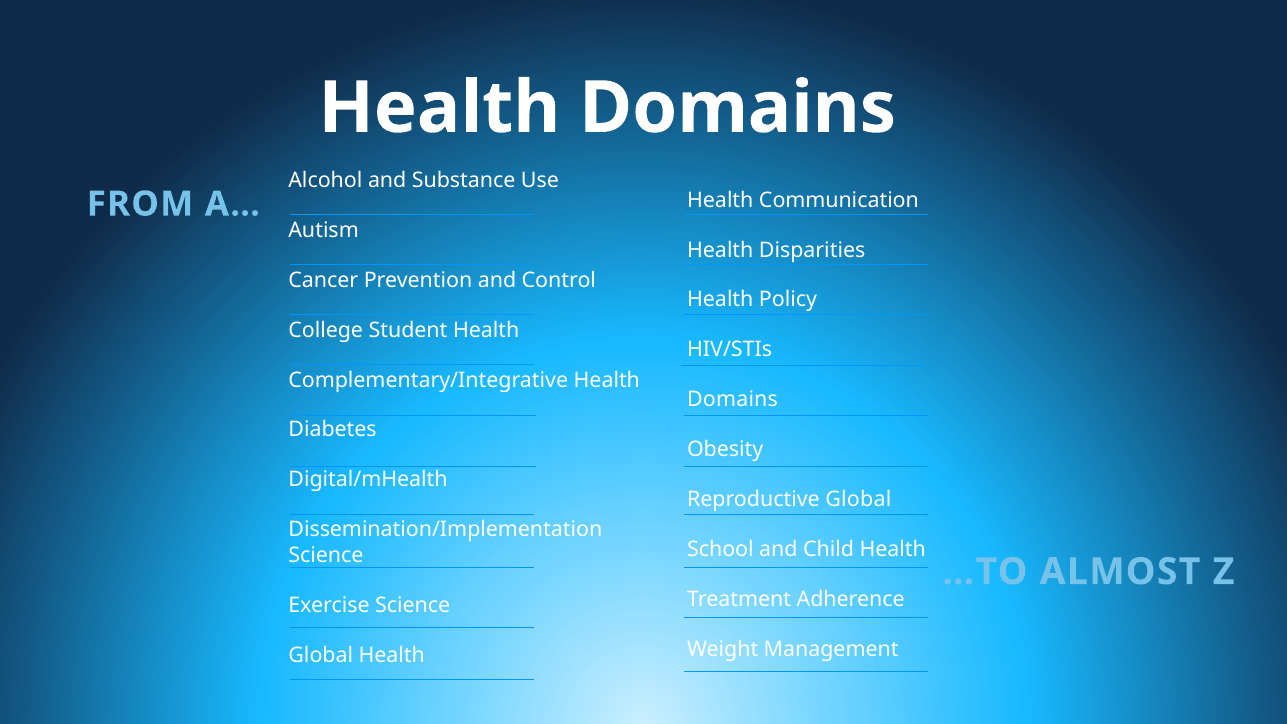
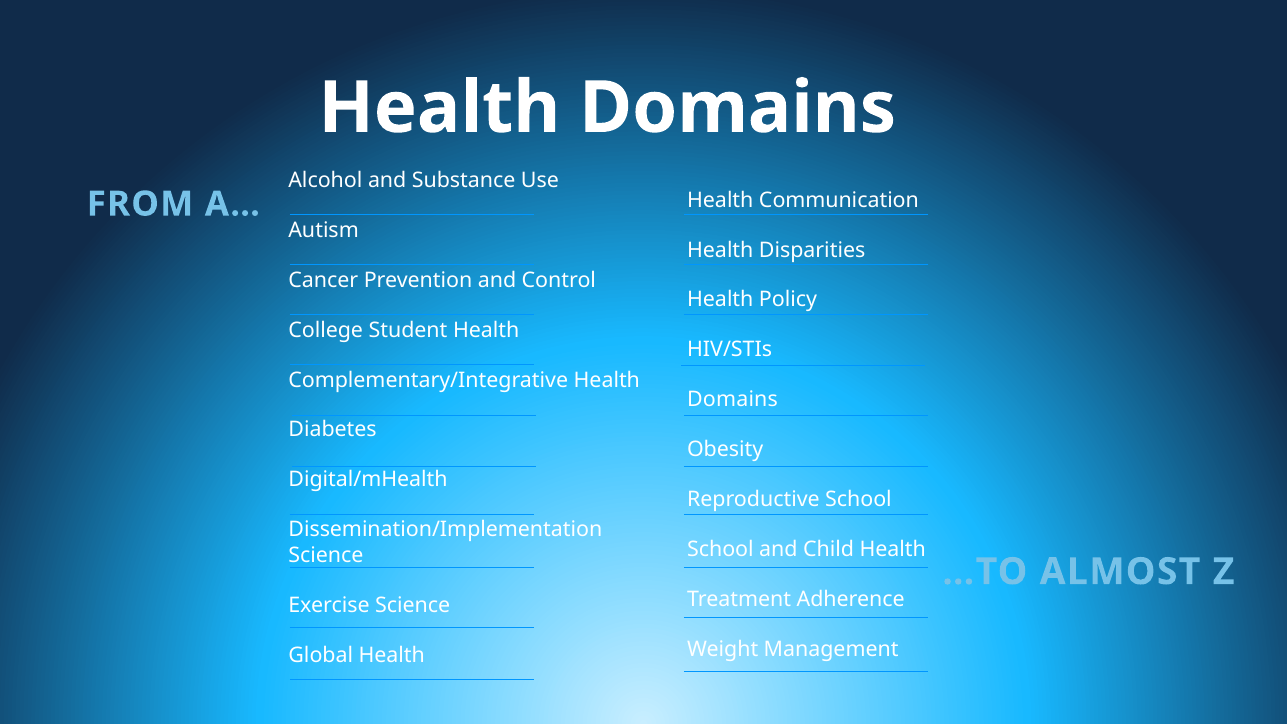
Reproductive Global: Global -> School
